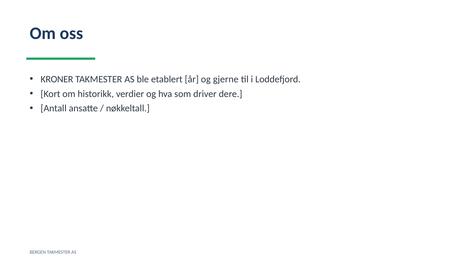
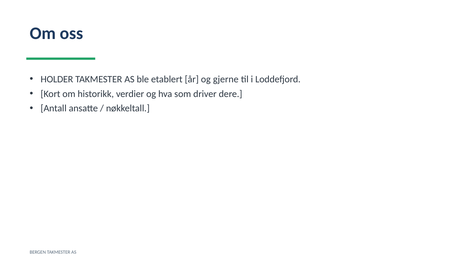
KRONER: KRONER -> HOLDER
